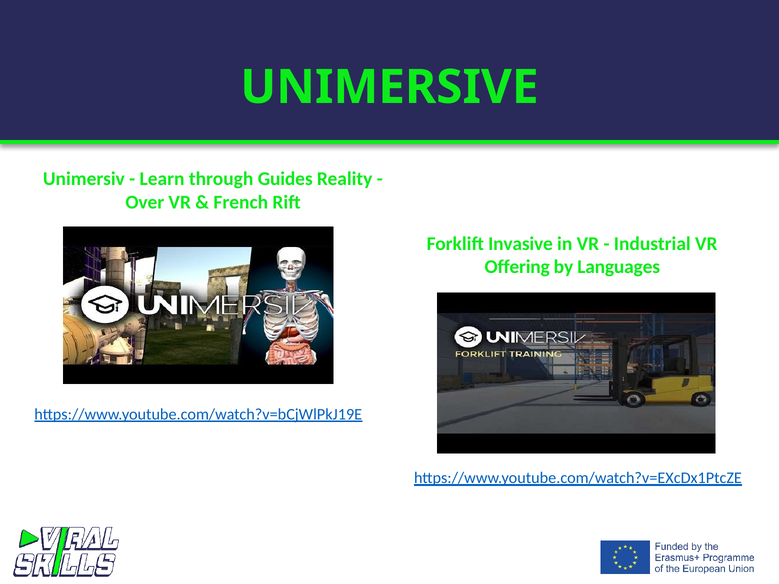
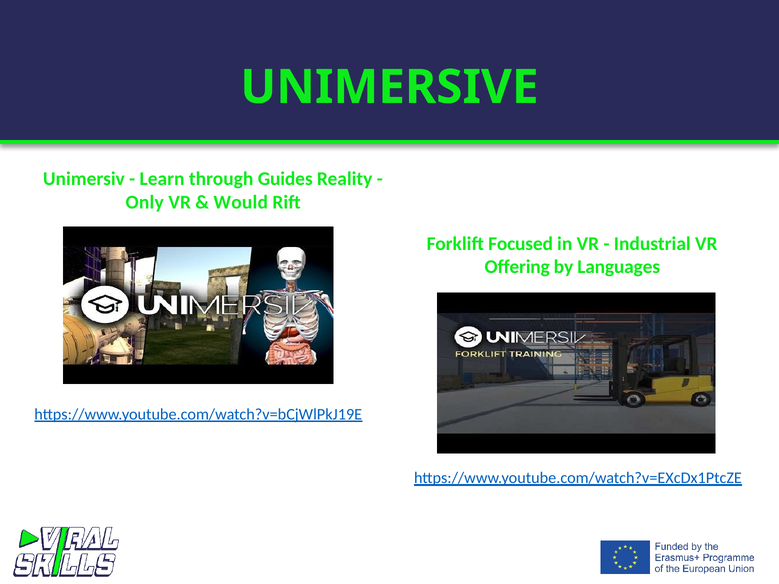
Over: Over -> Only
French: French -> Would
Invasive: Invasive -> Focused
